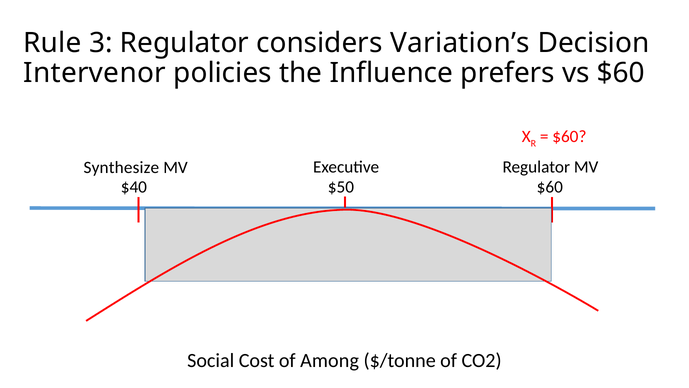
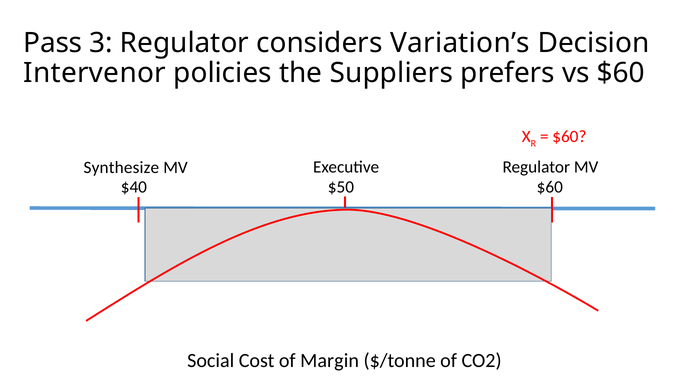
Rule: Rule -> Pass
Influence: Influence -> Suppliers
Among: Among -> Margin
